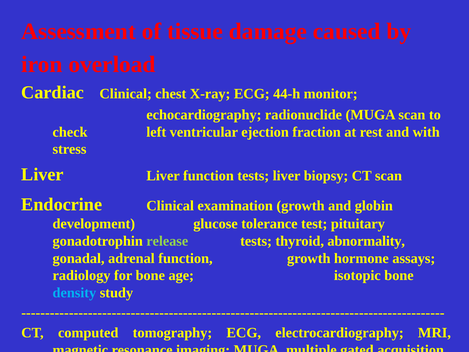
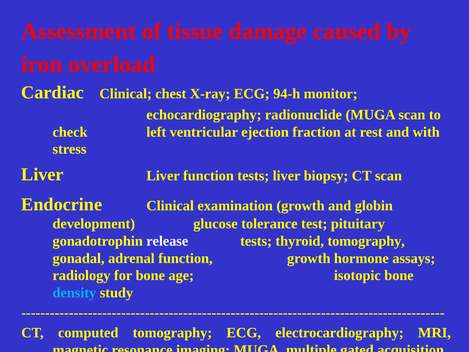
44-h: 44-h -> 94-h
release colour: light green -> white
thyroid abnormality: abnormality -> tomography
